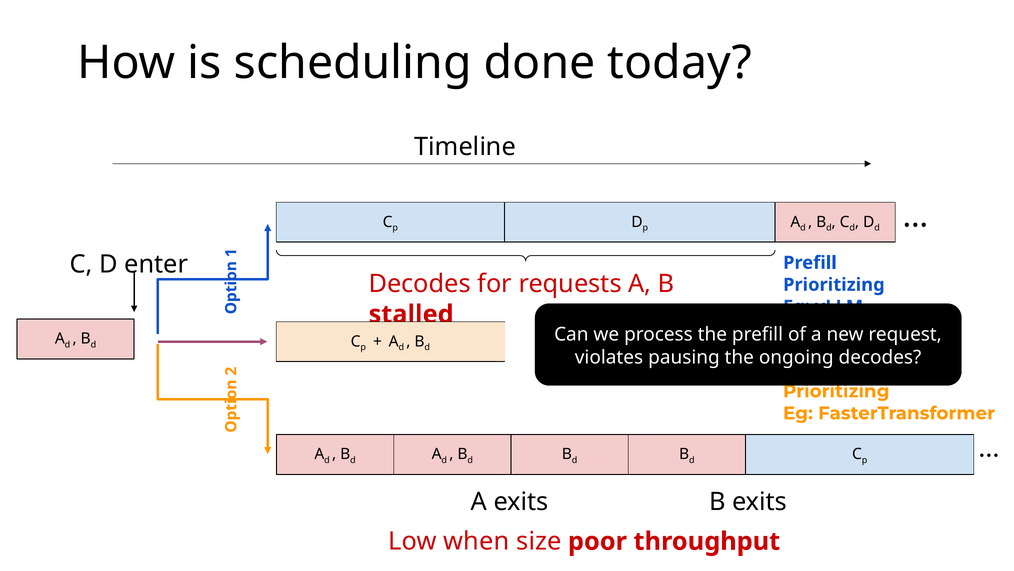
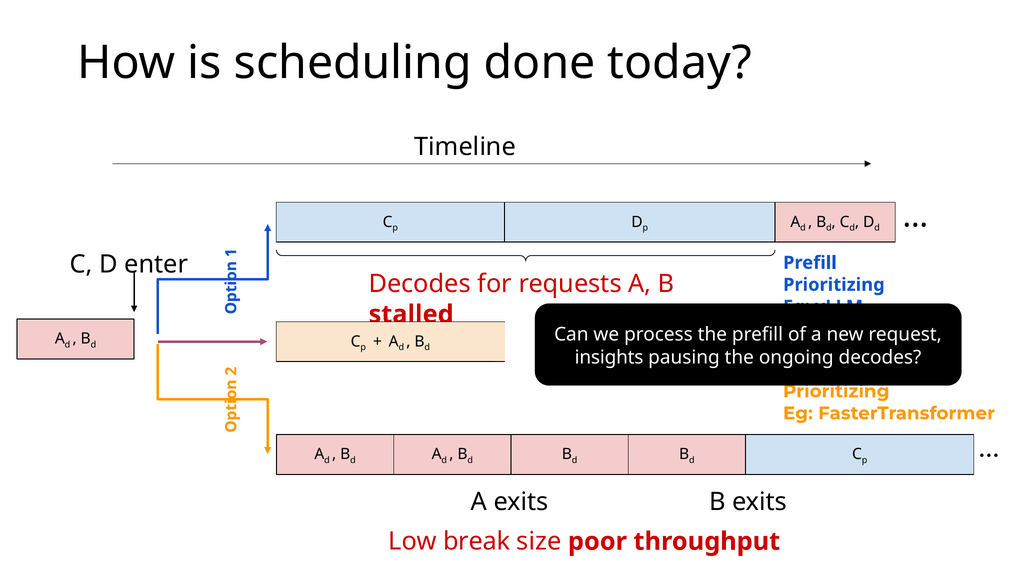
violates: violates -> insights
when: when -> break
